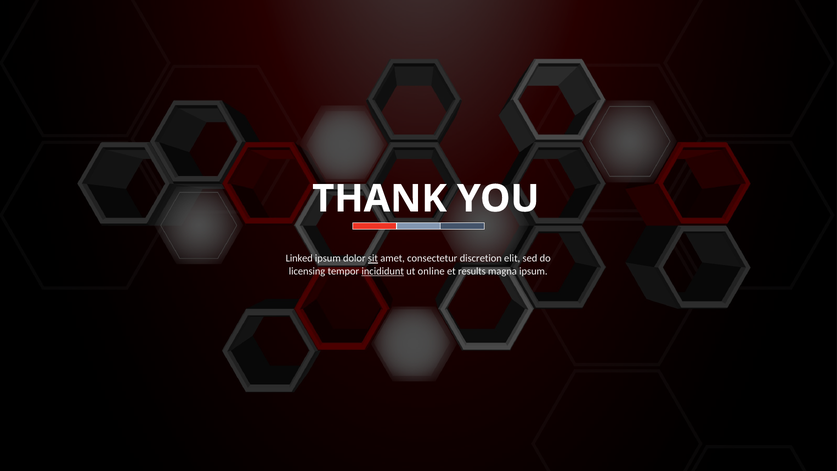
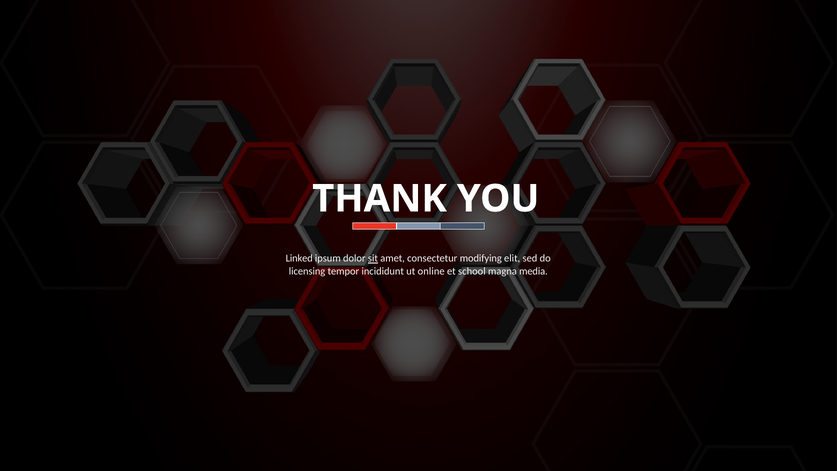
discretion: discretion -> modifying
incididunt underline: present -> none
results: results -> school
magna ipsum: ipsum -> media
